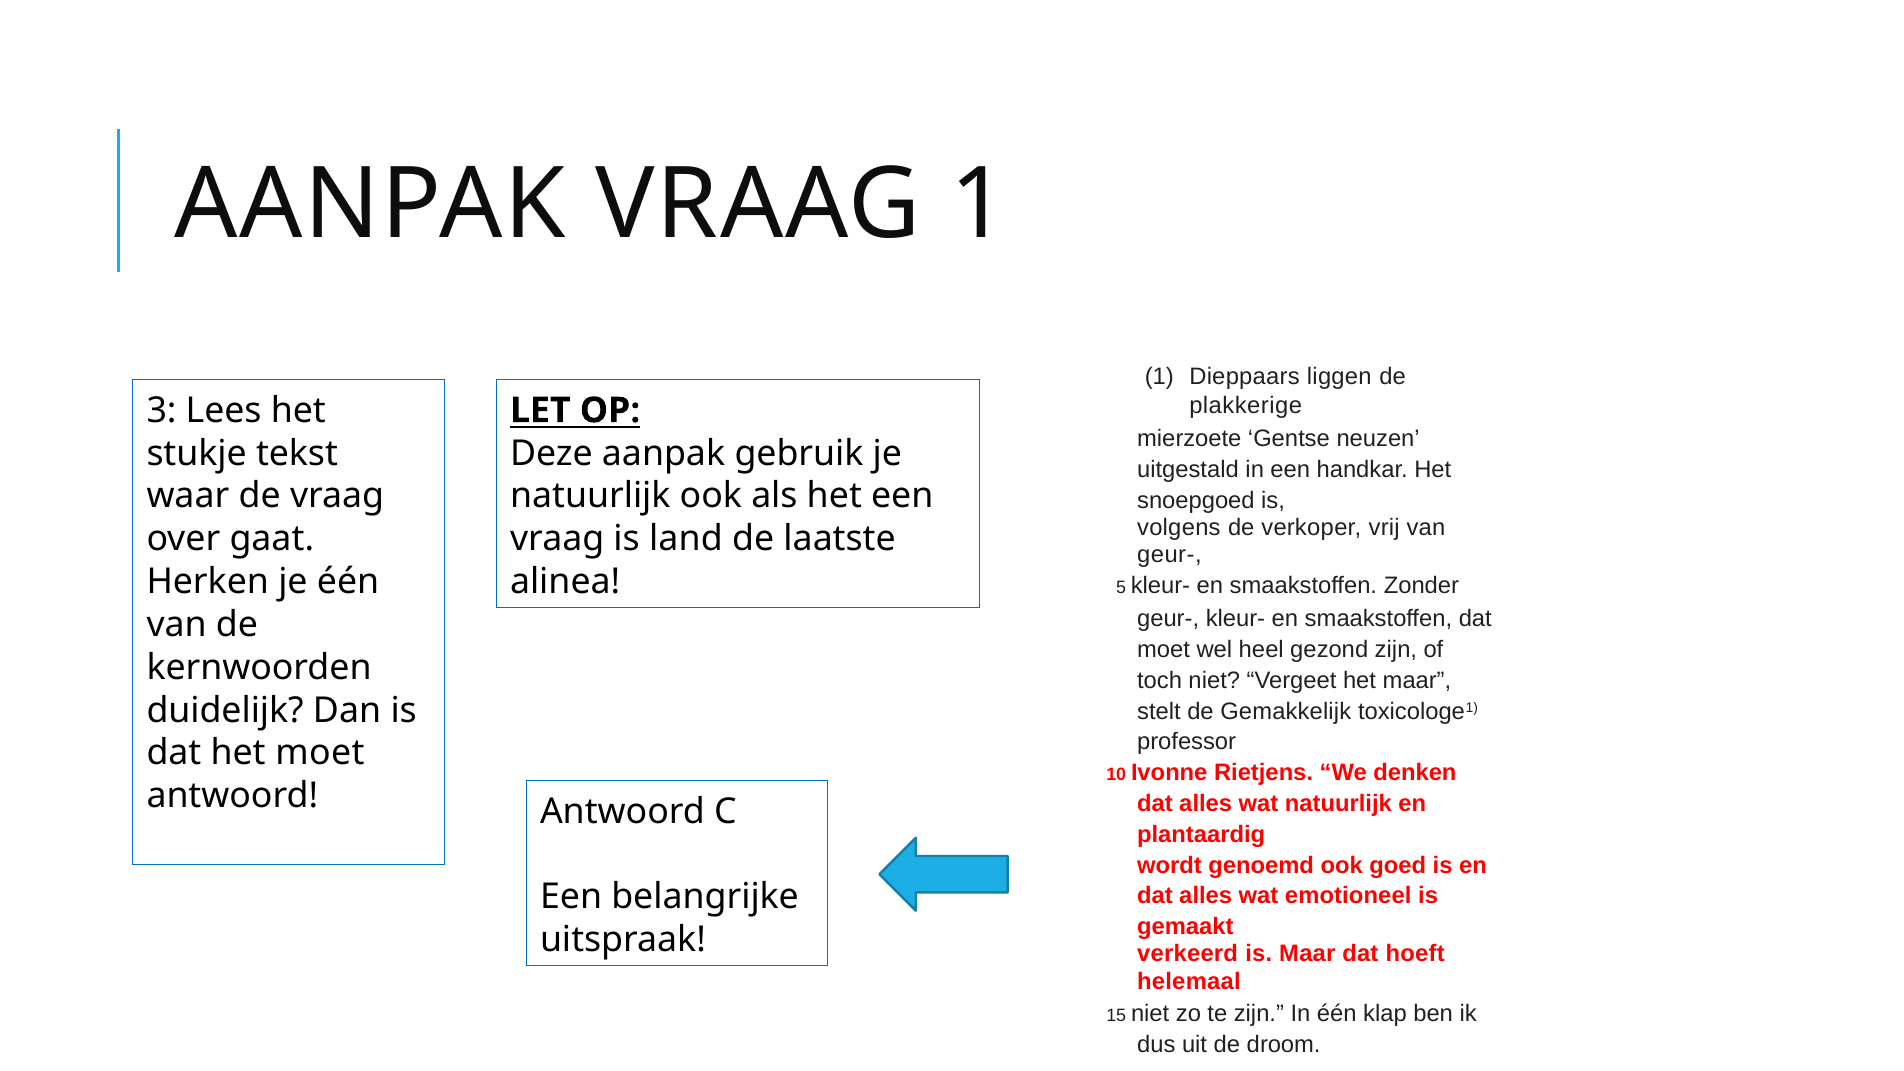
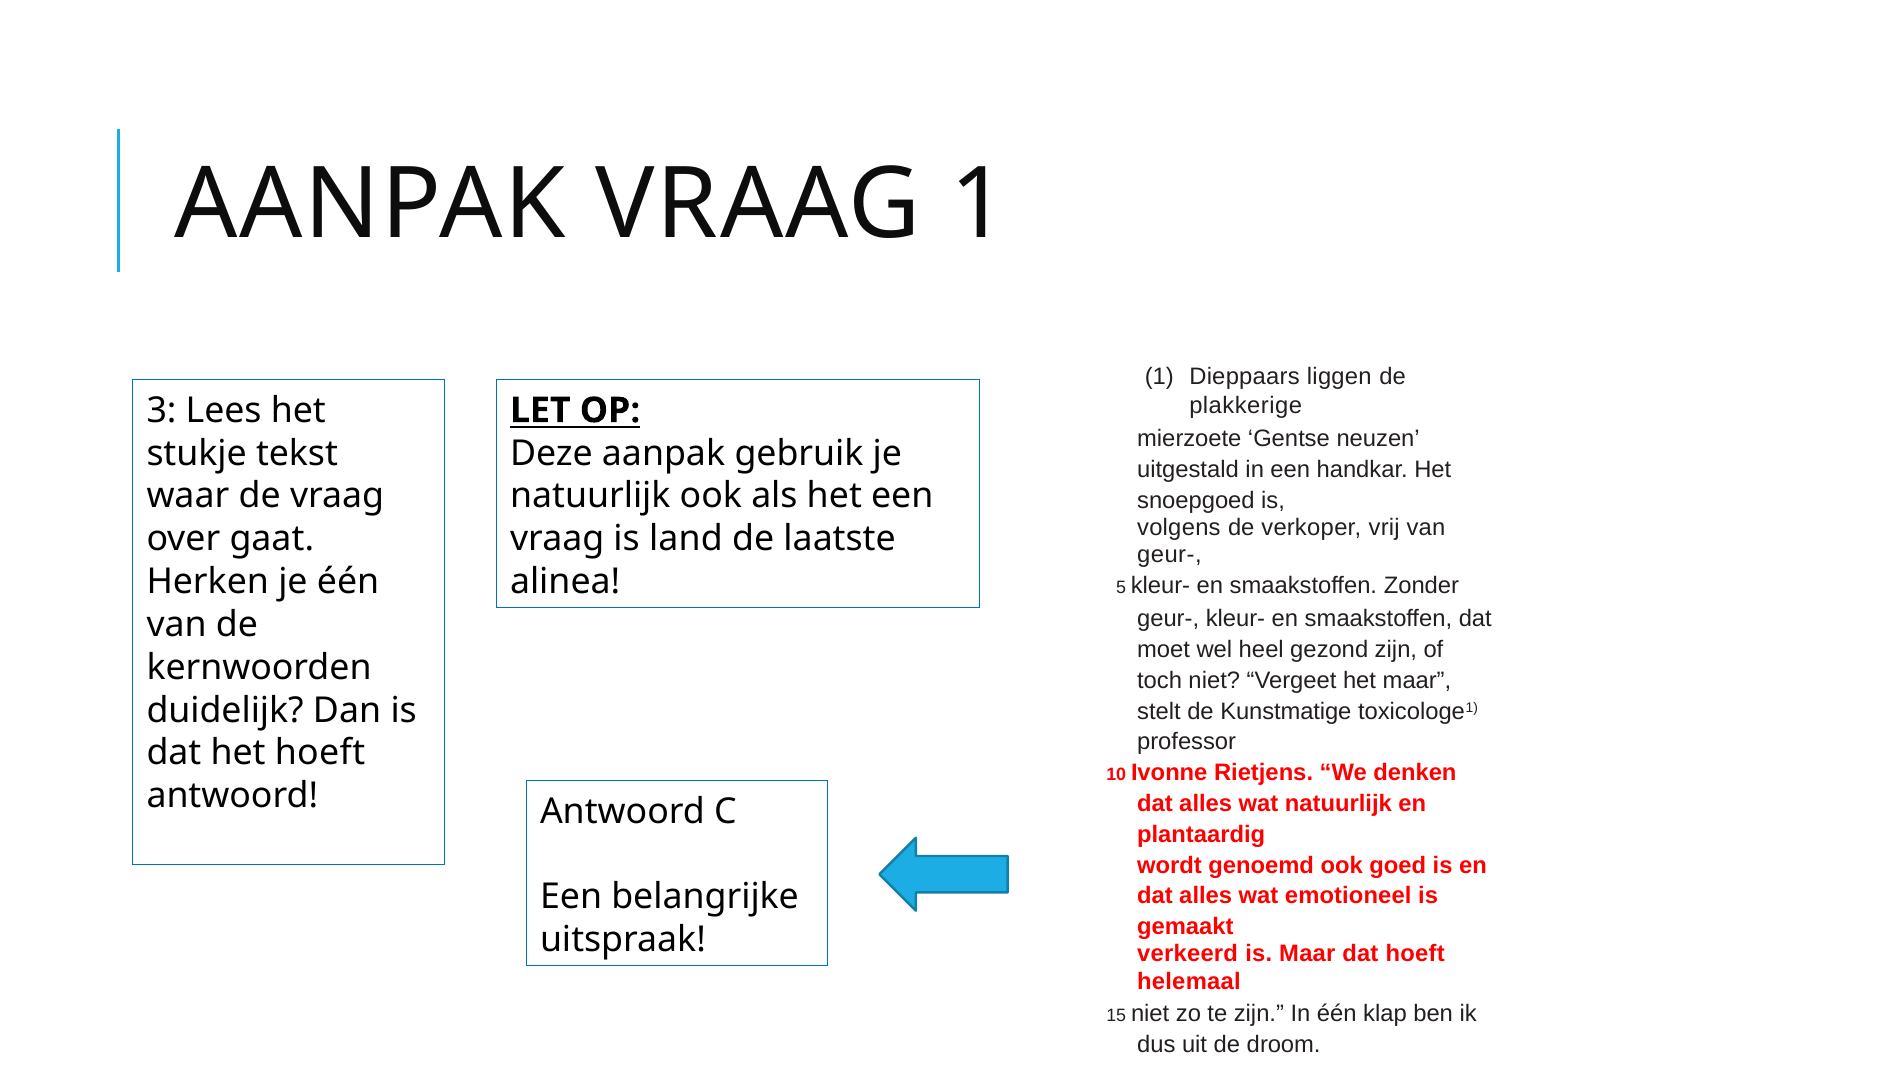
Gemakkelijk: Gemakkelijk -> Kunstmatige
het moet: moet -> hoeft
